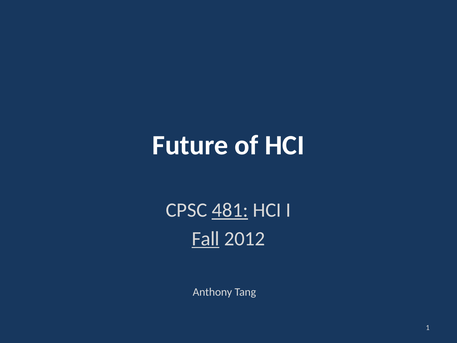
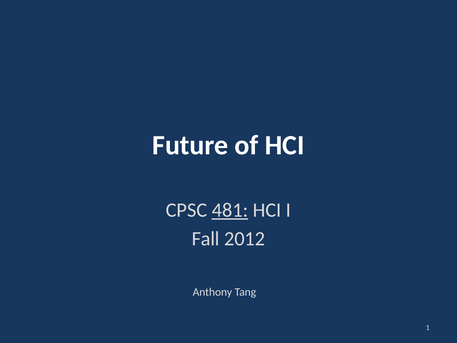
Fall underline: present -> none
